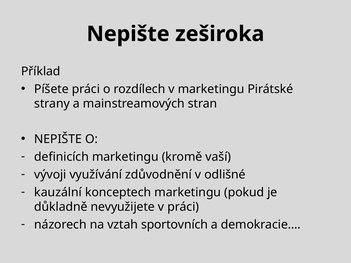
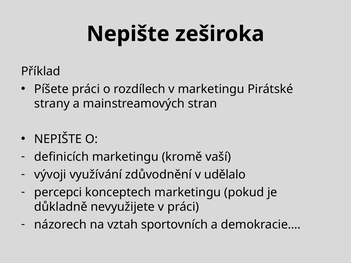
odlišné: odlišné -> udělalo
kauzální: kauzální -> percepci
